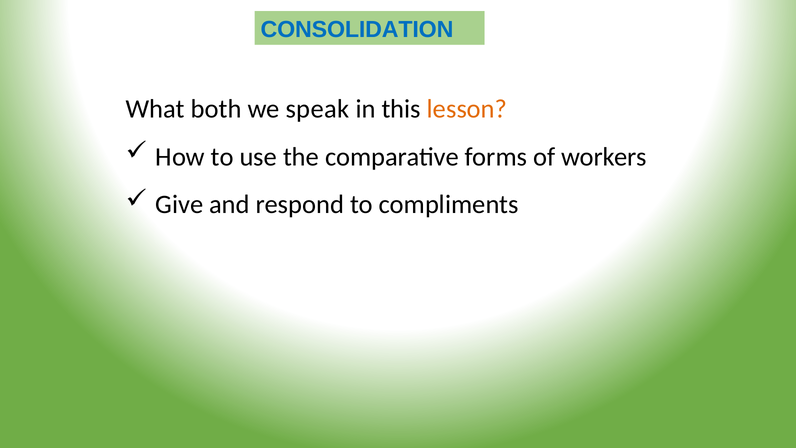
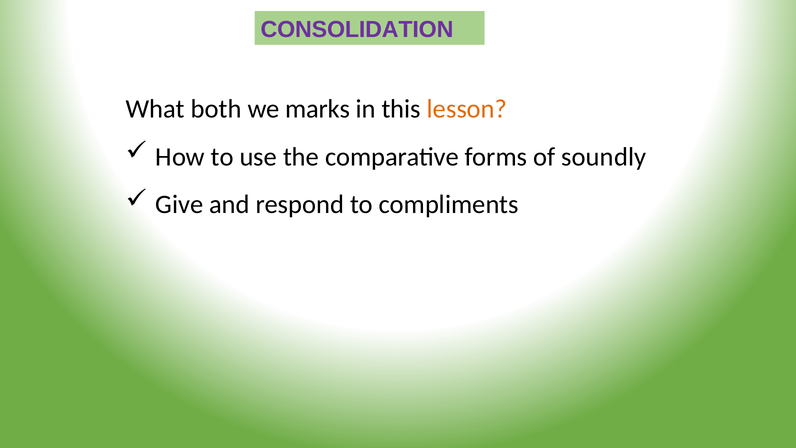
CONSOLIDATION colour: blue -> purple
speak: speak -> marks
workers: workers -> soundly
